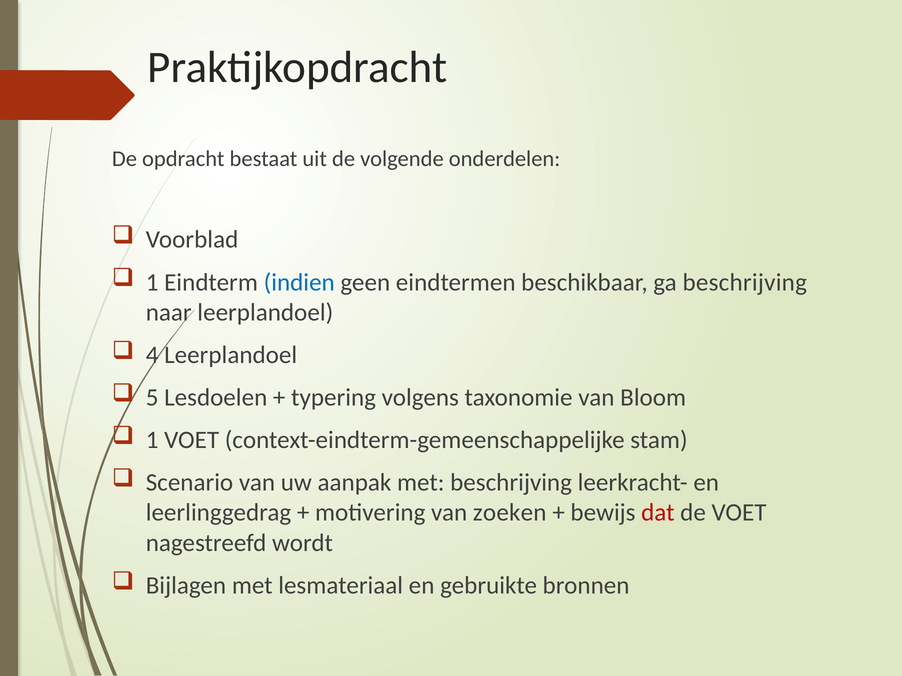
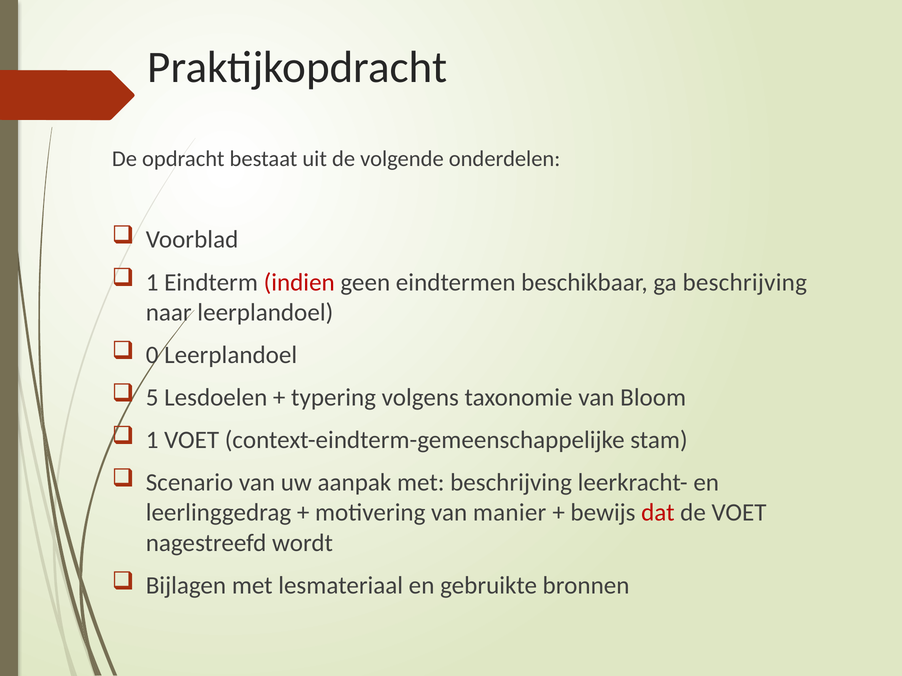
indien colour: blue -> red
4: 4 -> 0
zoeken: zoeken -> manier
